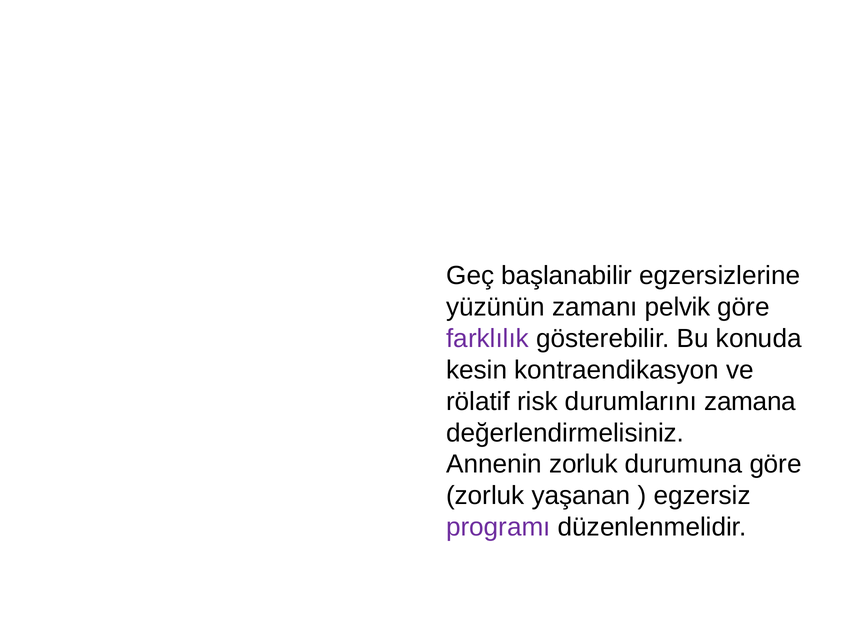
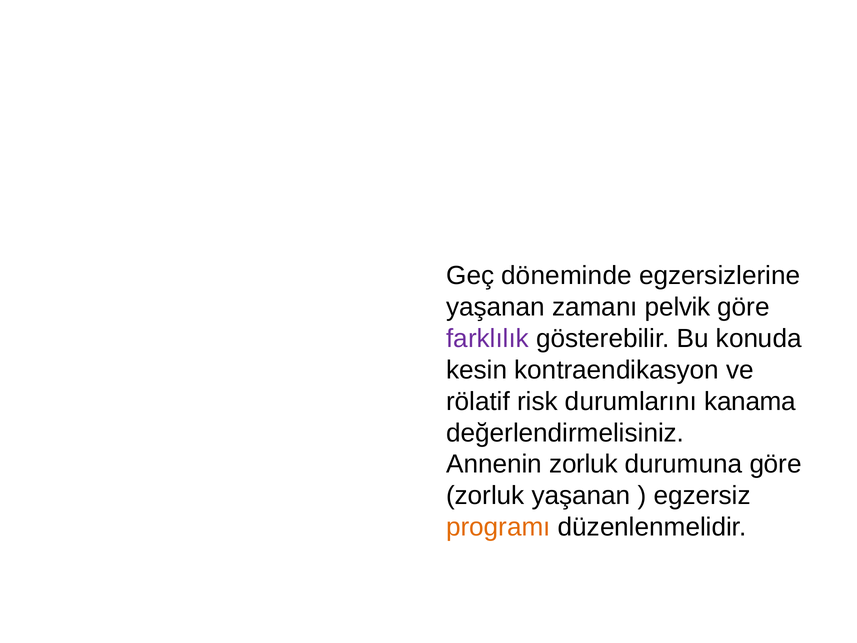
başlanabilir: başlanabilir -> döneminde
yüzünün at (496, 307): yüzünün -> yaşanan
zamana: zamana -> kanama
programı colour: purple -> orange
